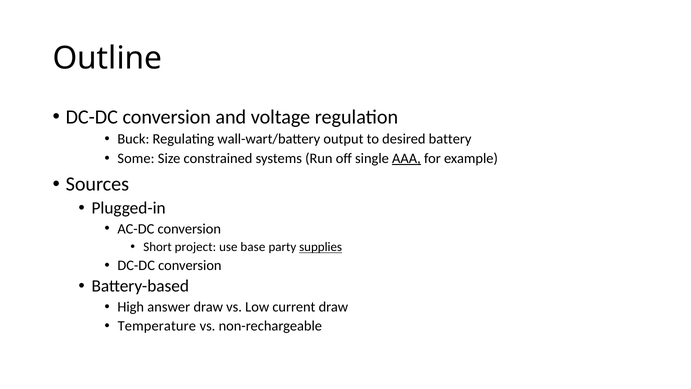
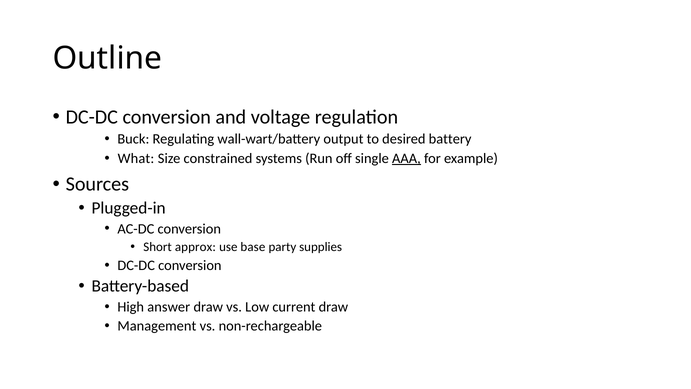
Some: Some -> What
project: project -> approx
supplies underline: present -> none
Temperature: Temperature -> Management
